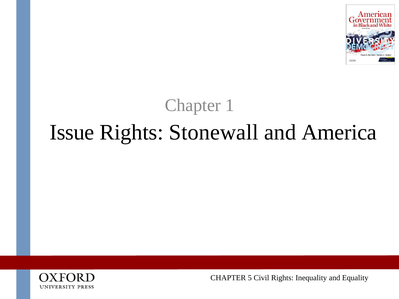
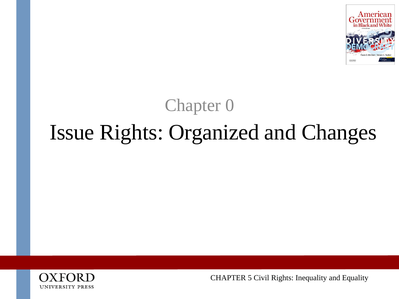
1: 1 -> 0
Stonewall: Stonewall -> Organized
America: America -> Changes
